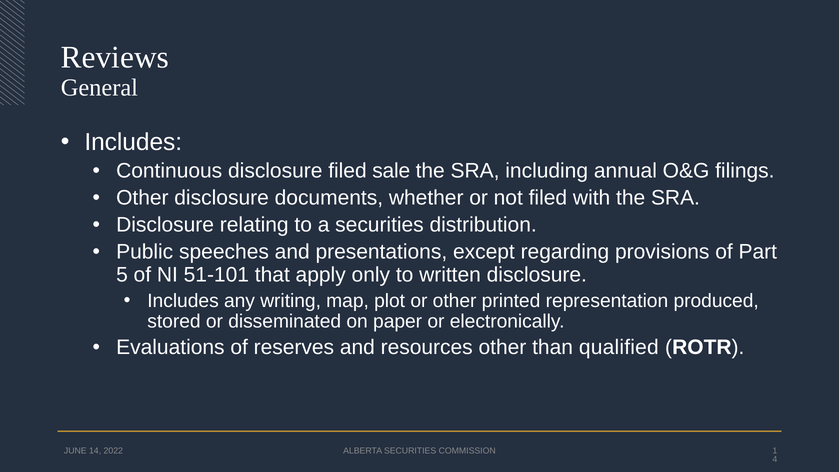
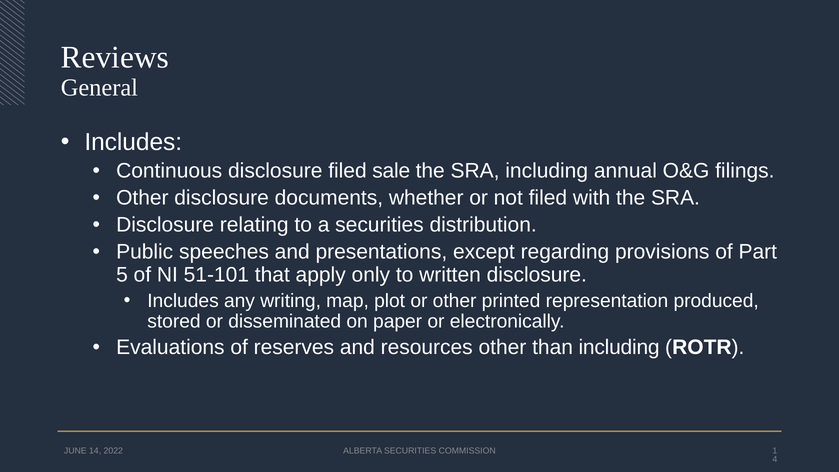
than qualified: qualified -> including
